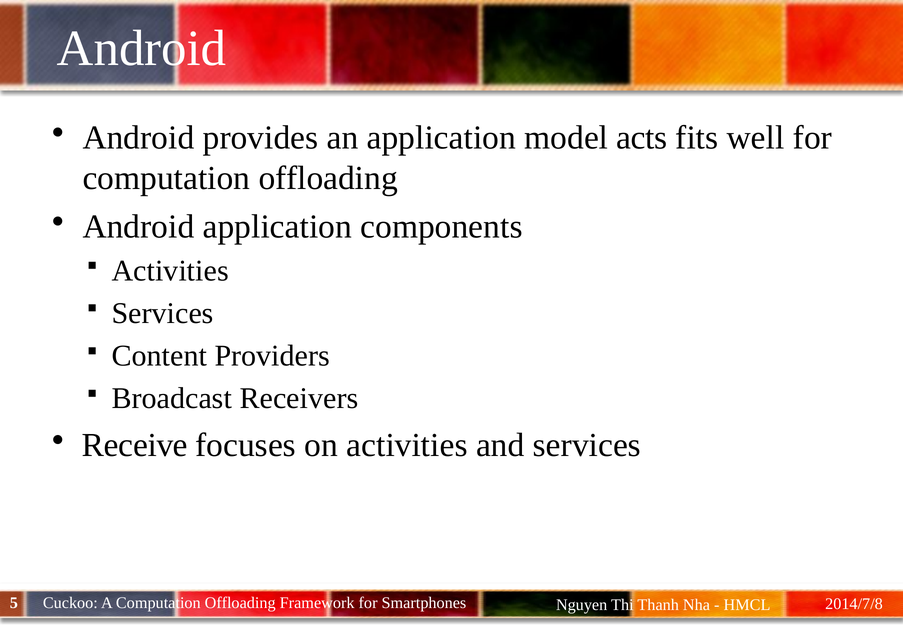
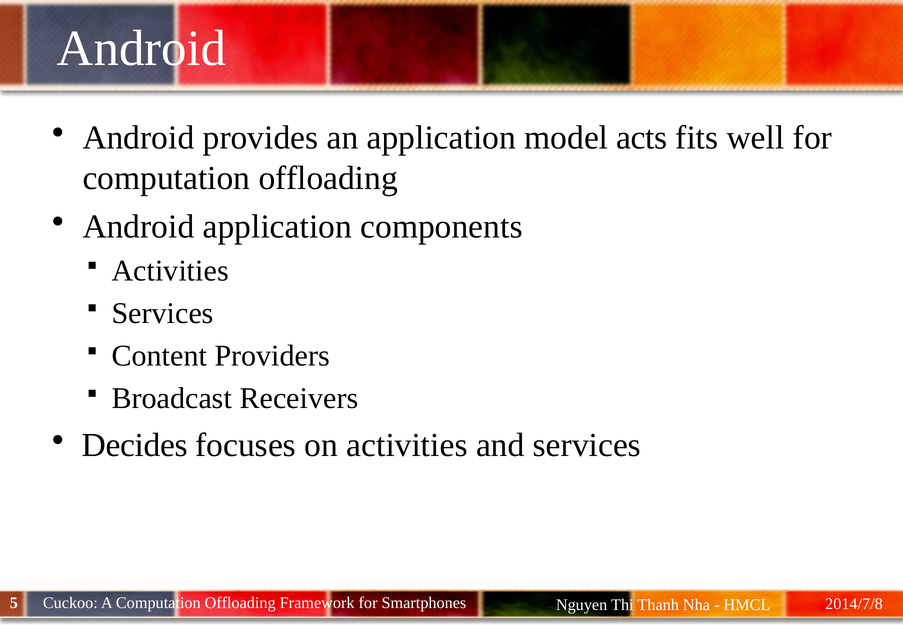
Receive: Receive -> Decides
